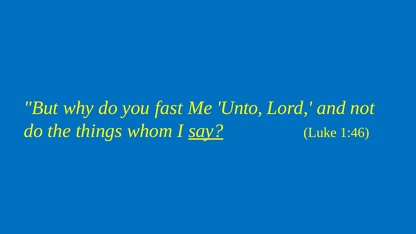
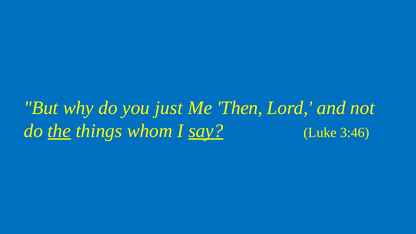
fast: fast -> just
Unto: Unto -> Then
the underline: none -> present
1:46: 1:46 -> 3:46
